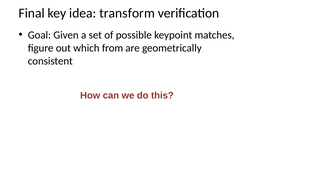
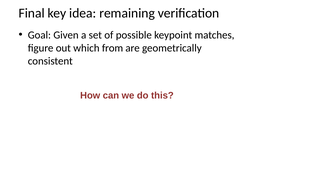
transform: transform -> remaining
